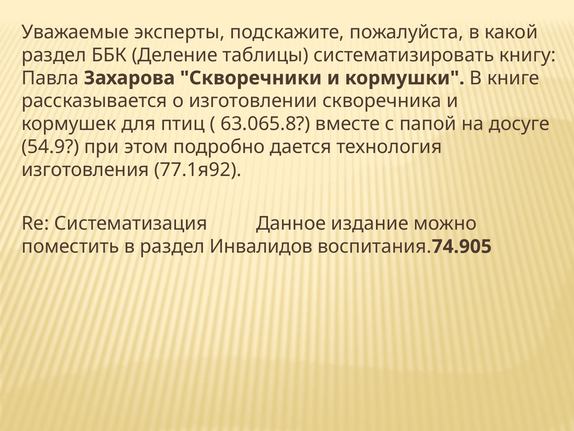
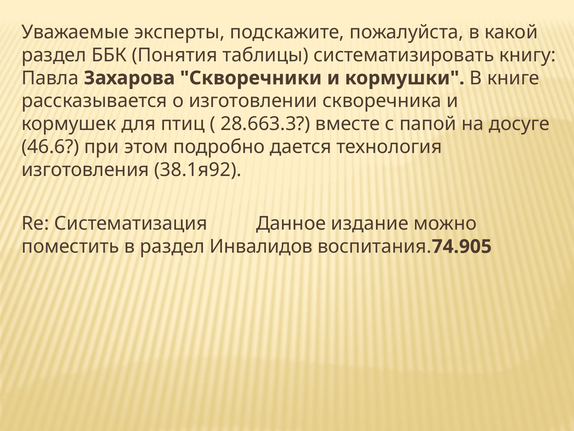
Деление: Деление -> Понятия
63.065.8: 63.065.8 -> 28.663.3
54.9: 54.9 -> 46.6
77.1я92: 77.1я92 -> 38.1я92
